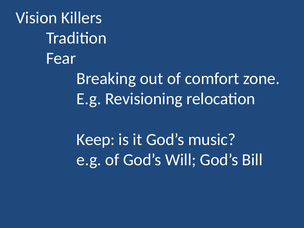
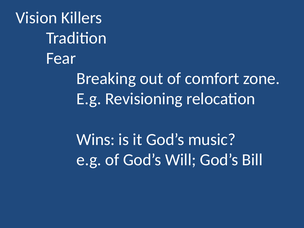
Keep: Keep -> Wins
